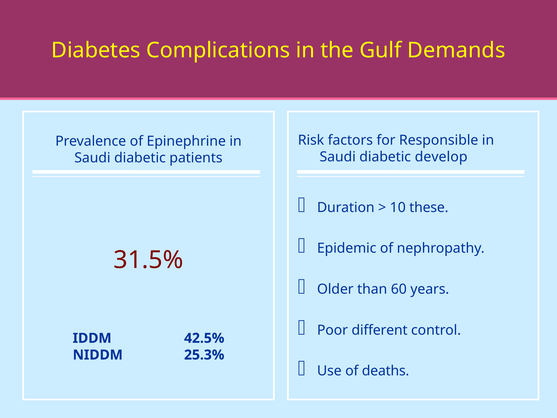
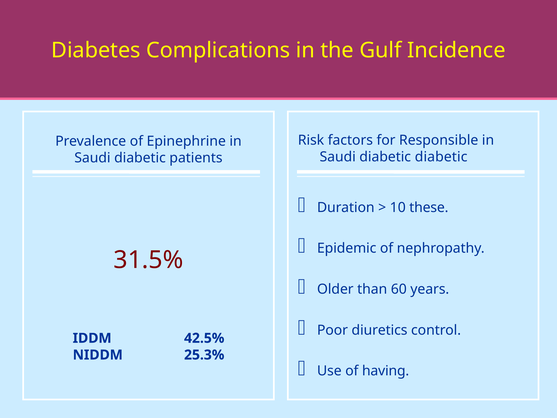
Demands: Demands -> Incidence
diabetic develop: develop -> diabetic
different: different -> diuretics
deaths: deaths -> having
